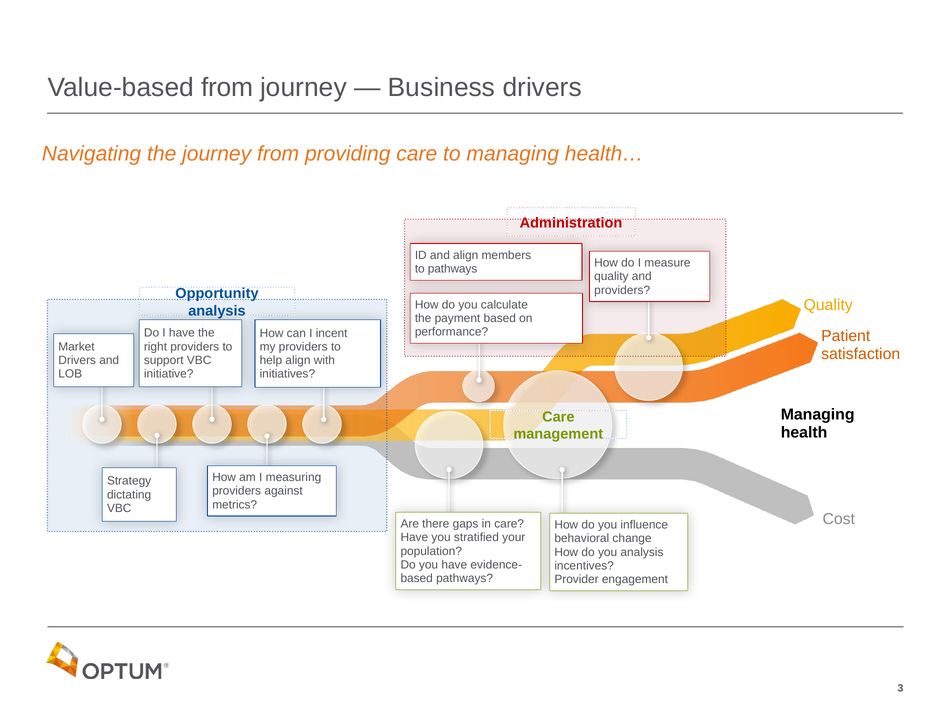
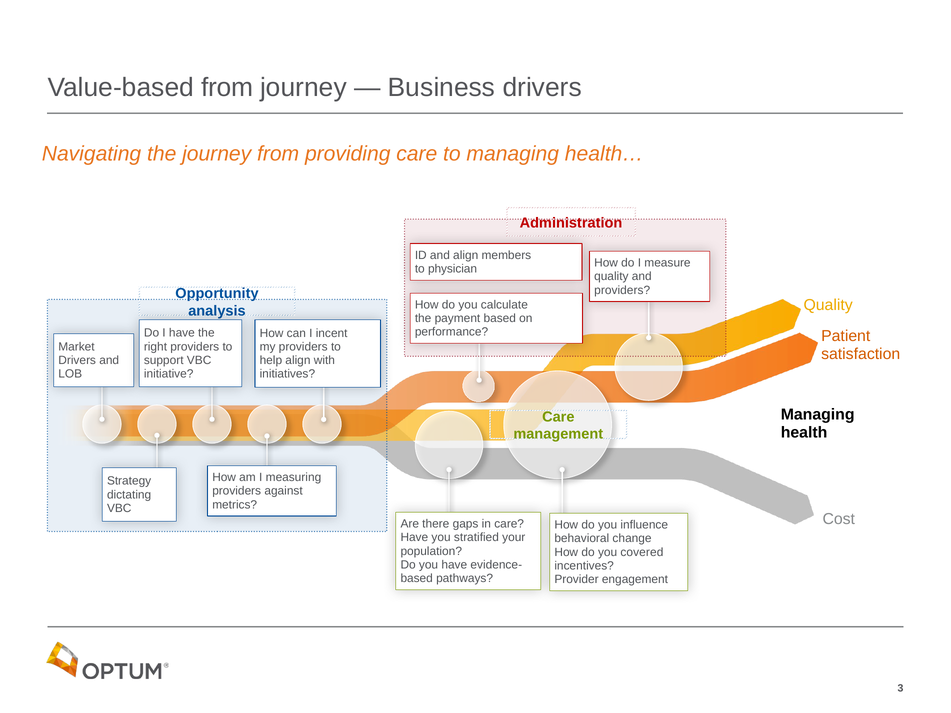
to pathways: pathways -> physician
you analysis: analysis -> covered
